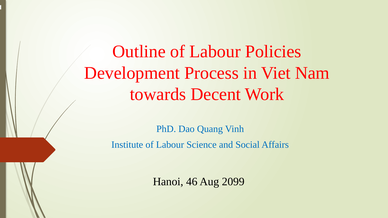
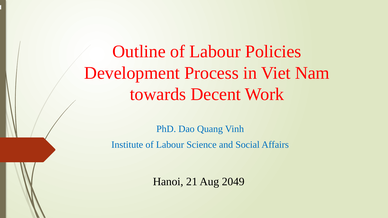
46: 46 -> 21
2099: 2099 -> 2049
